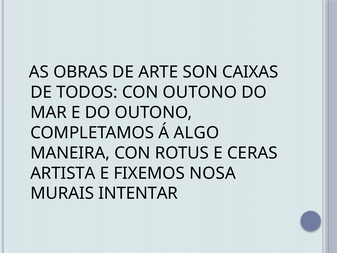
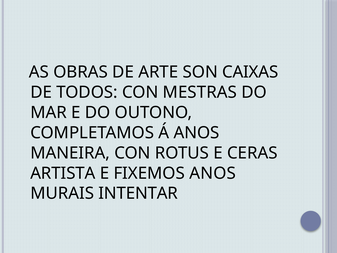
CON OUTONO: OUTONO -> MESTRAS
Á ALGO: ALGO -> ANOS
FIXEMOS NOSA: NOSA -> ANOS
